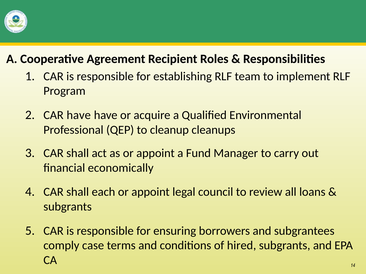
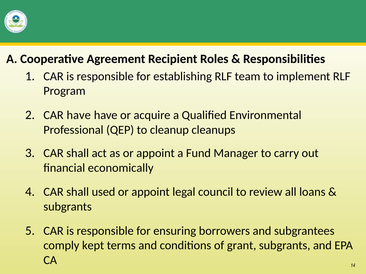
each: each -> used
case: case -> kept
hired: hired -> grant
